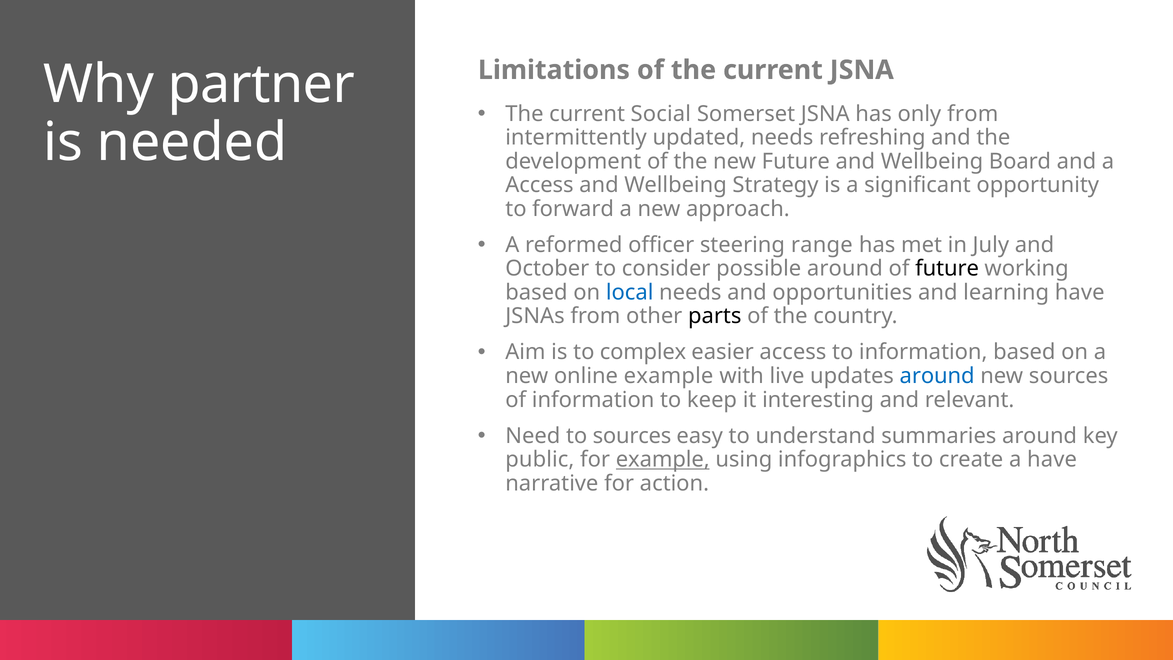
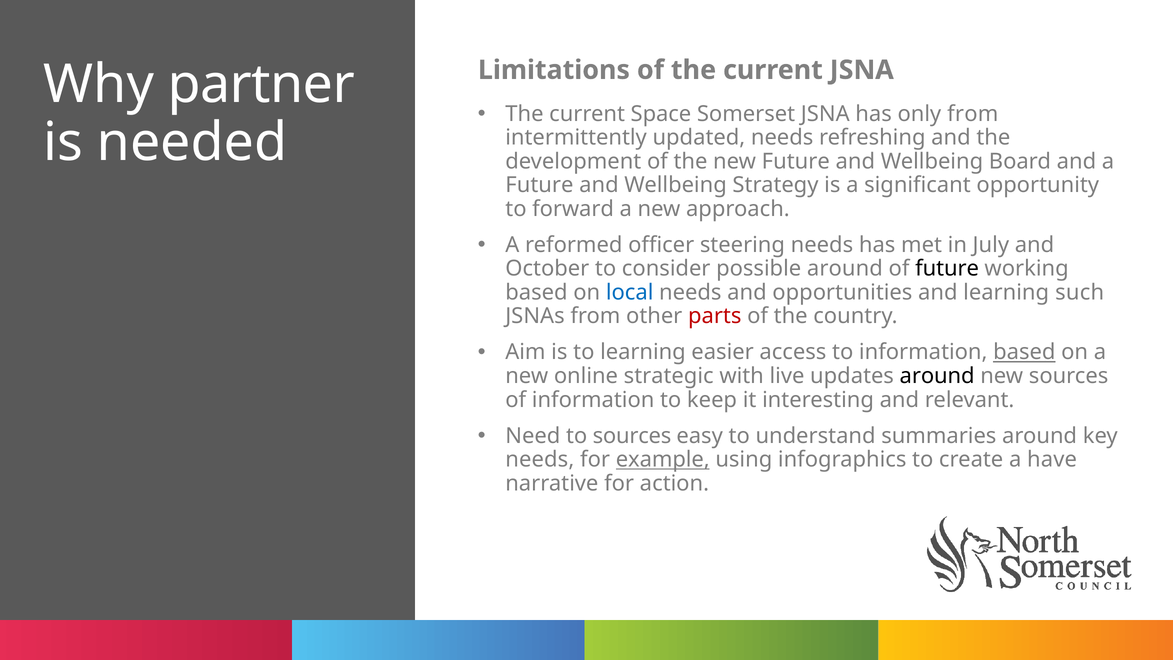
Social: Social -> Space
Access at (539, 185): Access -> Future
steering range: range -> needs
learning have: have -> such
parts colour: black -> red
to complex: complex -> learning
based at (1024, 352) underline: none -> present
online example: example -> strategic
around at (937, 376) colour: blue -> black
public at (540, 459): public -> needs
